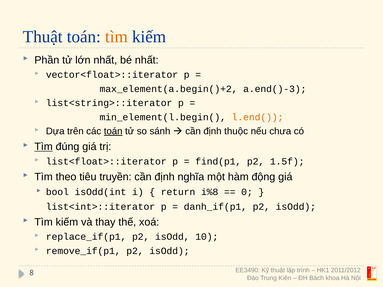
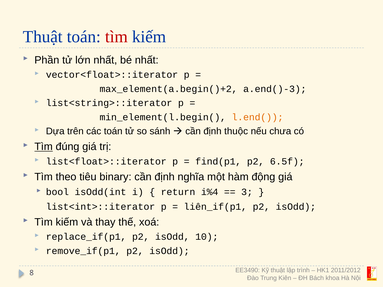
tìm at (117, 37) colour: orange -> red
toán at (113, 131) underline: present -> none
1.5f: 1.5f -> 6.5f
truyền: truyền -> binary
i%8: i%8 -> i%4
0: 0 -> 3
danh_if(p1: danh_if(p1 -> liên_if(p1
